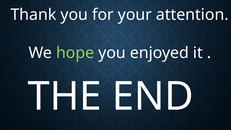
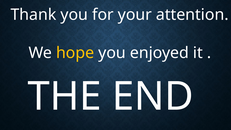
hope colour: light green -> yellow
